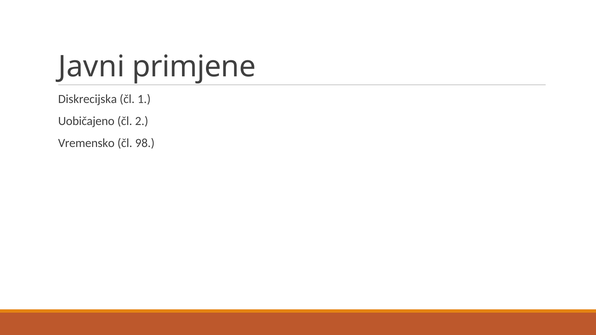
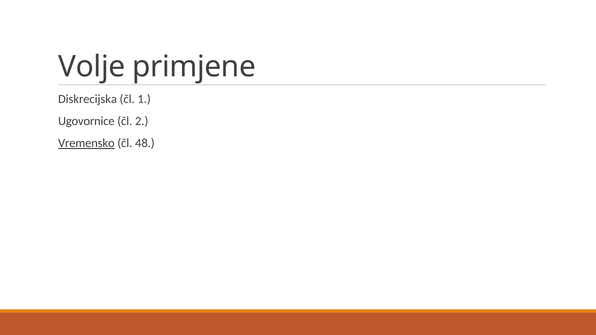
Javni: Javni -> Volje
Uobičajeno: Uobičajeno -> Ugovornice
Vremensko underline: none -> present
98: 98 -> 48
